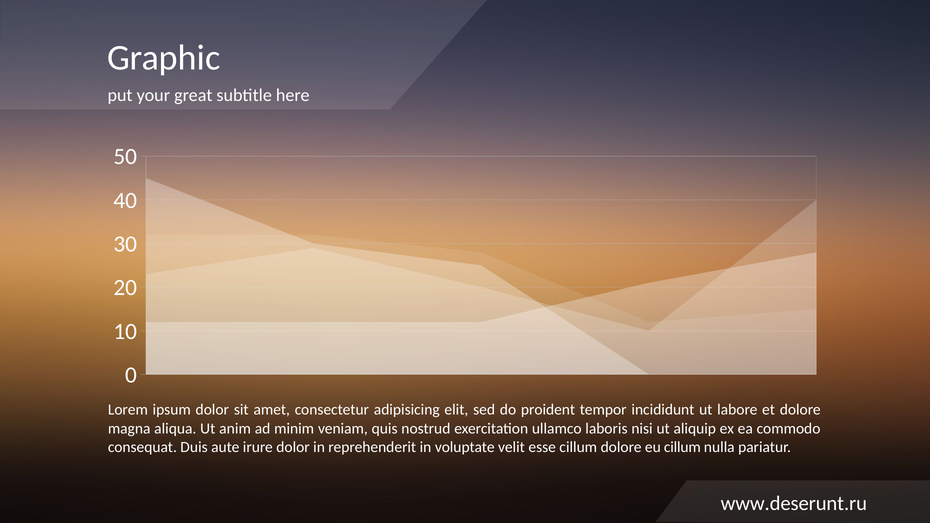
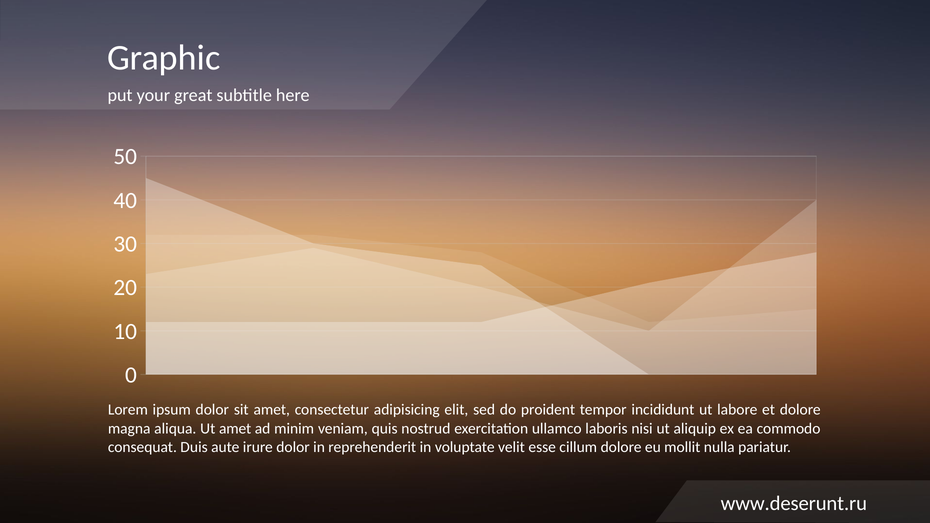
Ut anim: anim -> amet
eu cillum: cillum -> mollit
